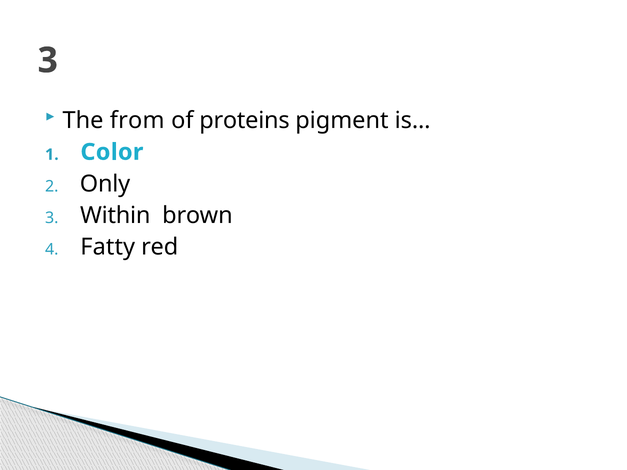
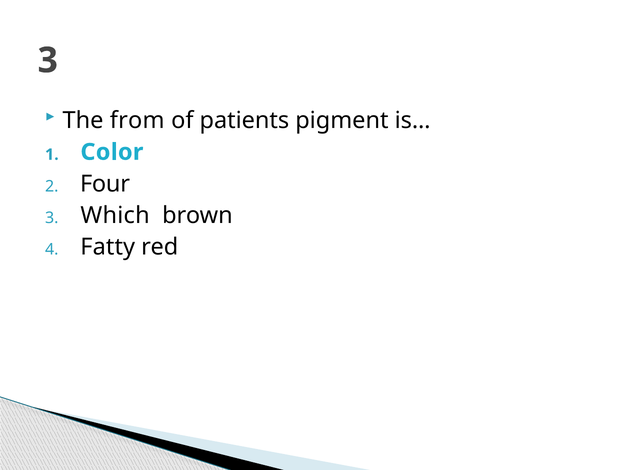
proteins: proteins -> patients
Only: Only -> Four
Within: Within -> Which
